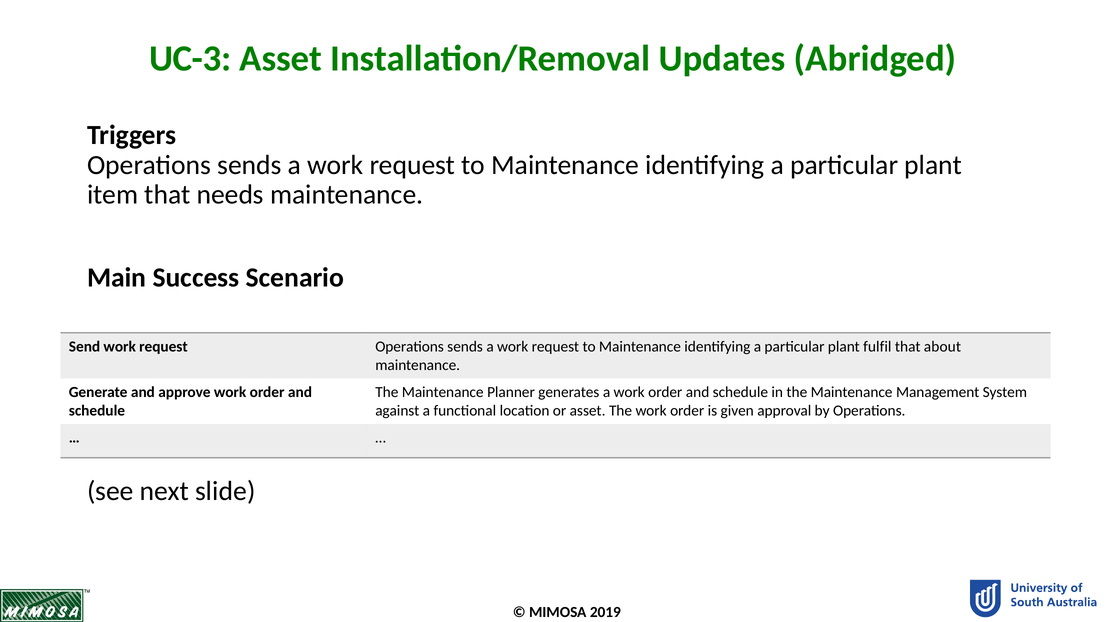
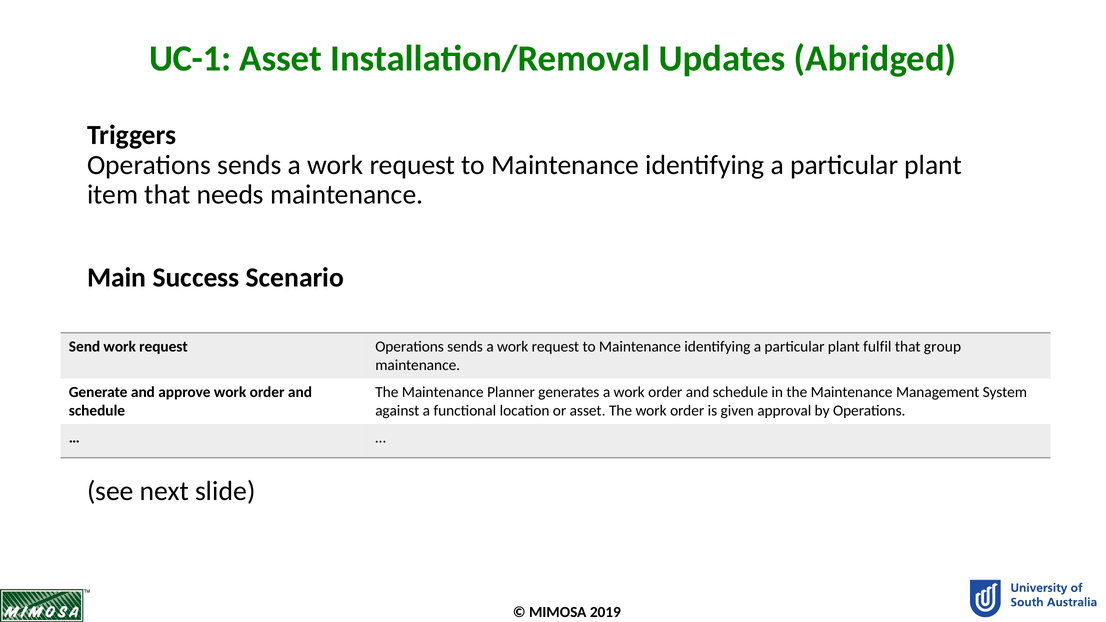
UC-3: UC-3 -> UC-1
about: about -> group
